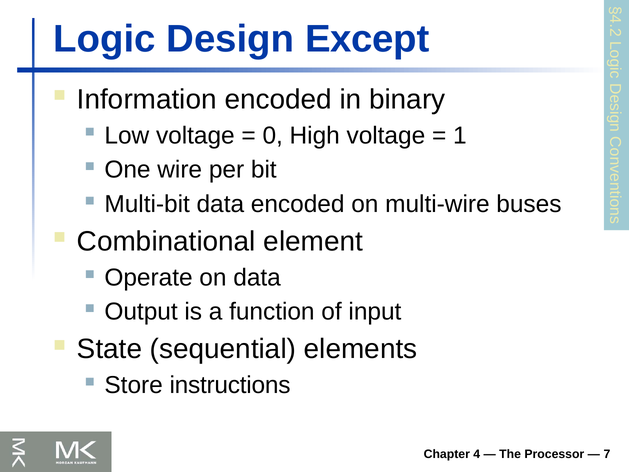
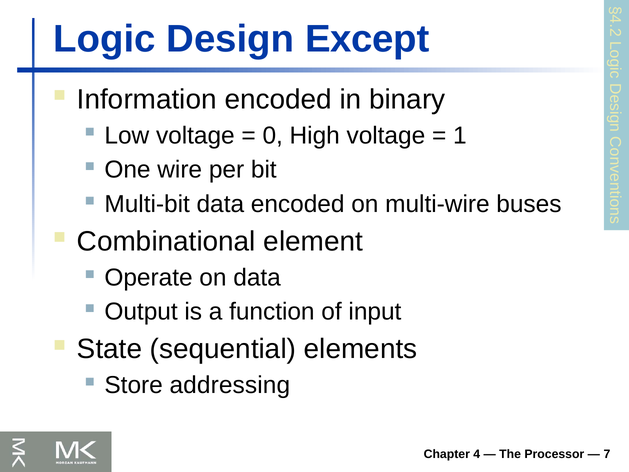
instructions: instructions -> addressing
